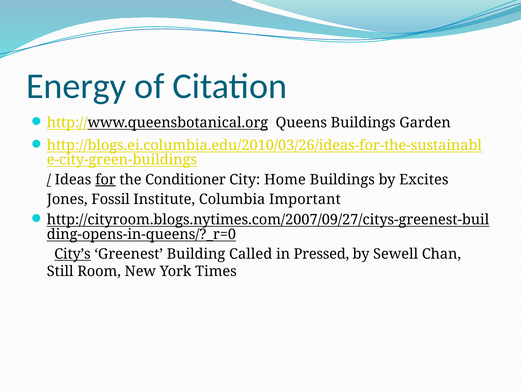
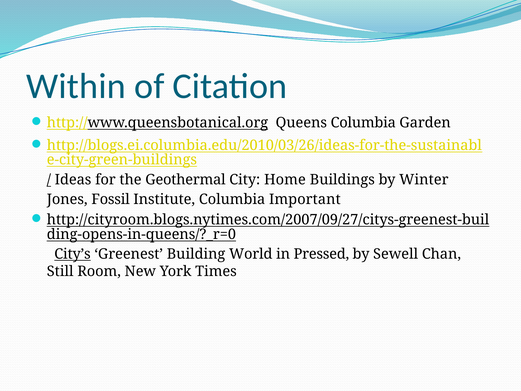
Energy: Energy -> Within
Queens Buildings: Buildings -> Columbia
for underline: present -> none
Conditioner: Conditioner -> Geothermal
Excites: Excites -> Winter
Called: Called -> World
